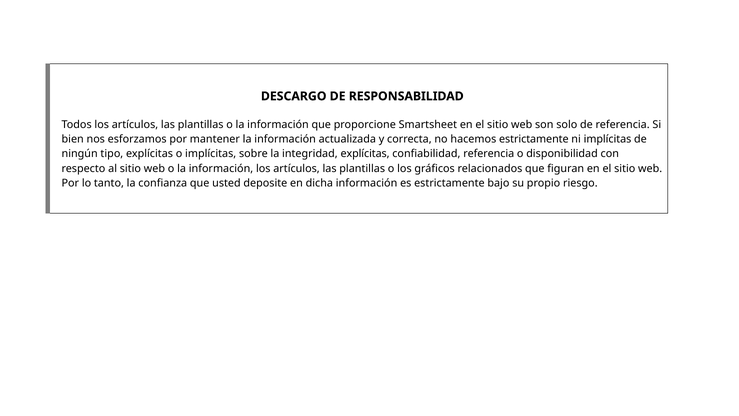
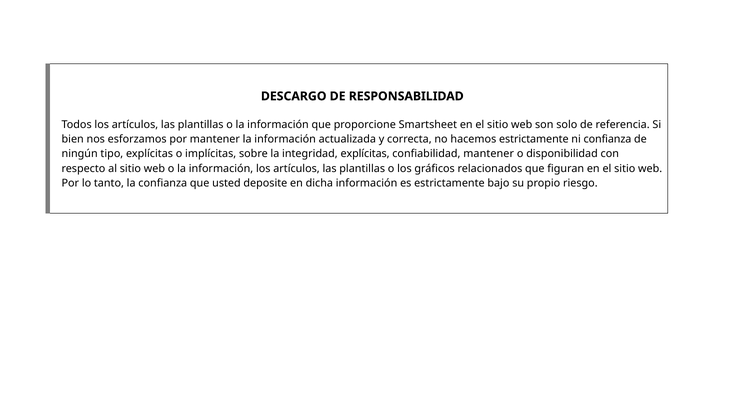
ni implícitas: implícitas -> confianza
confiabilidad referencia: referencia -> mantener
